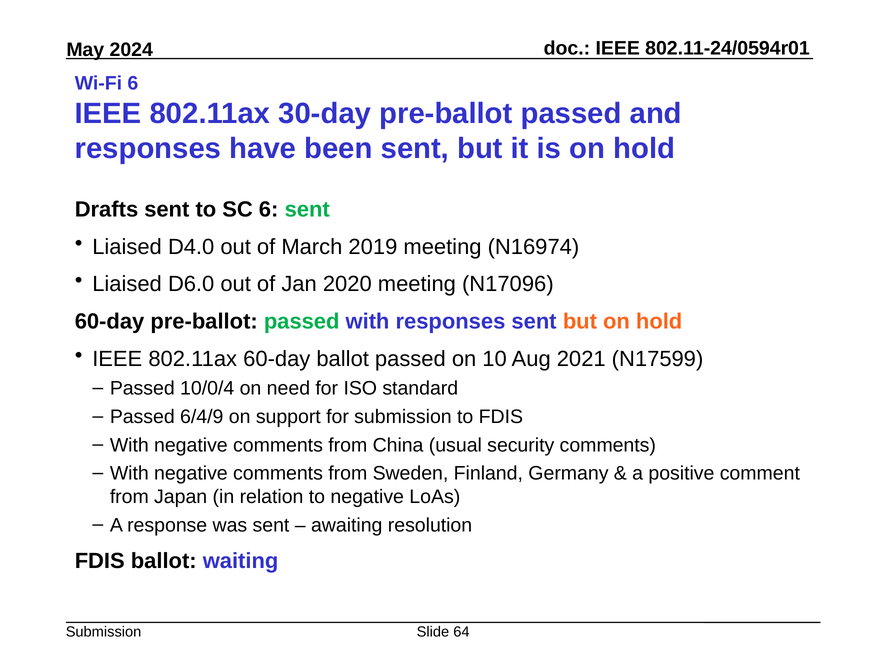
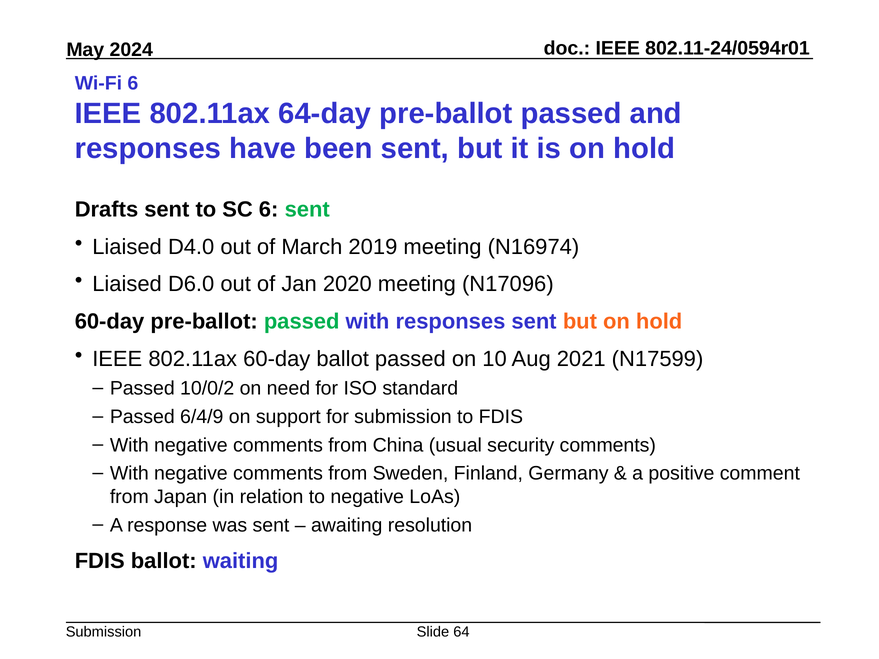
30-day: 30-day -> 64-day
10/0/4: 10/0/4 -> 10/0/2
